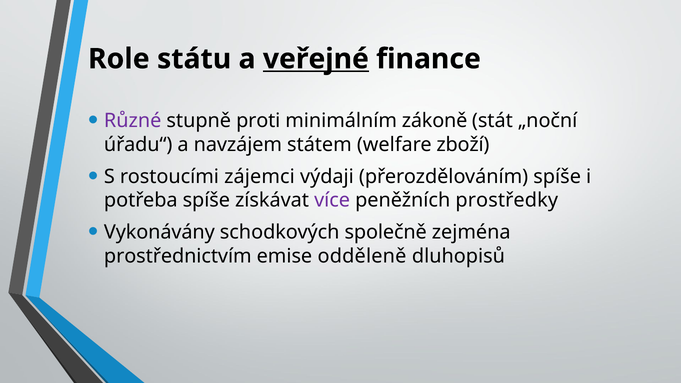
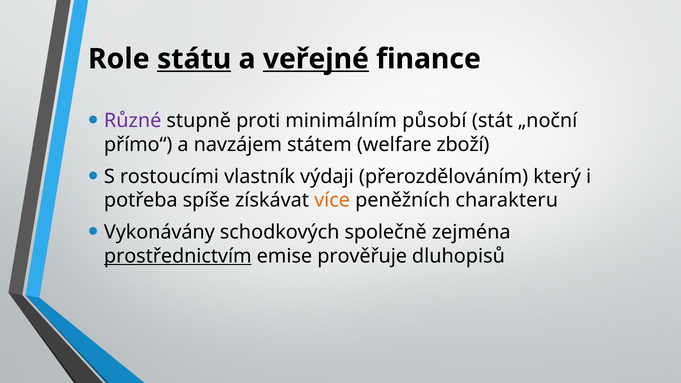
státu underline: none -> present
zákoně: zákoně -> působí
úřadu“: úřadu“ -> přímo“
zájemci: zájemci -> vlastník
přerozdělováním spíše: spíše -> který
více colour: purple -> orange
prostředky: prostředky -> charakteru
prostřednictvím underline: none -> present
odděleně: odděleně -> prověřuje
